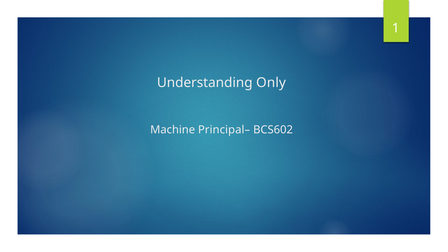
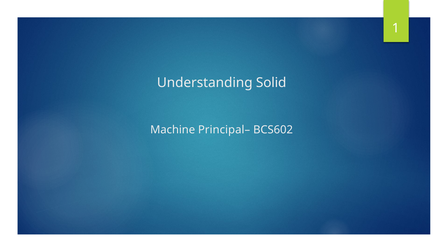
Only: Only -> Solid
